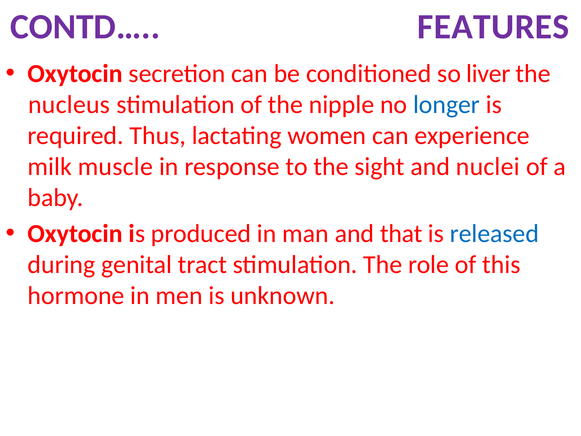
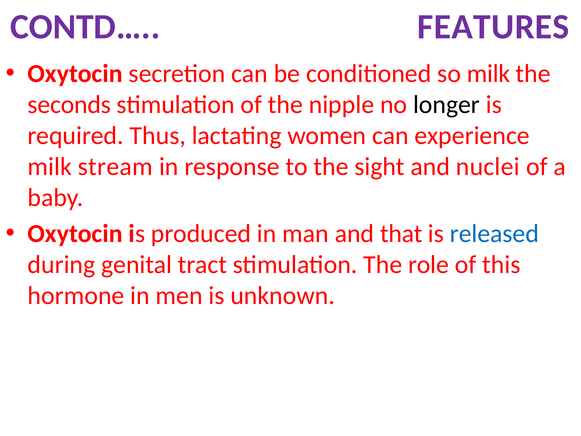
so liver: liver -> milk
nucleus: nucleus -> seconds
longer colour: blue -> black
muscle: muscle -> stream
